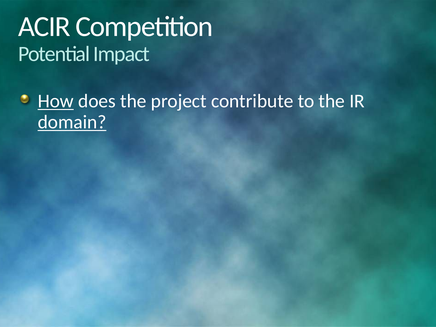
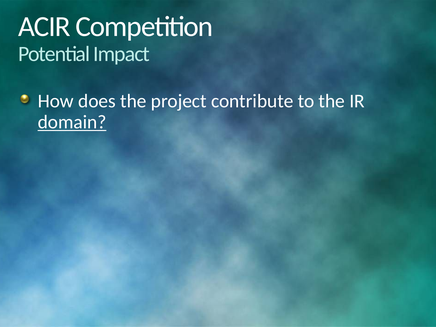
How underline: present -> none
